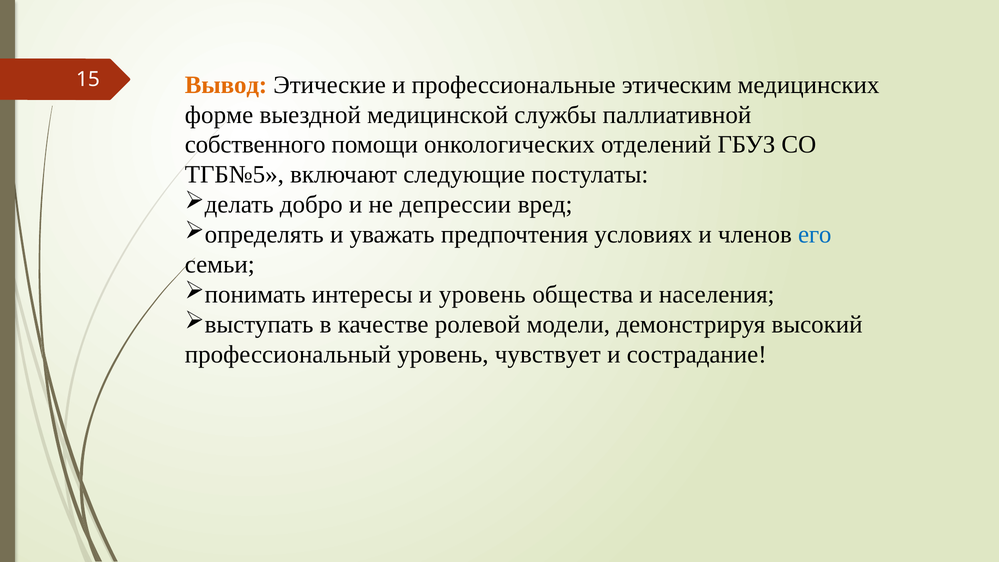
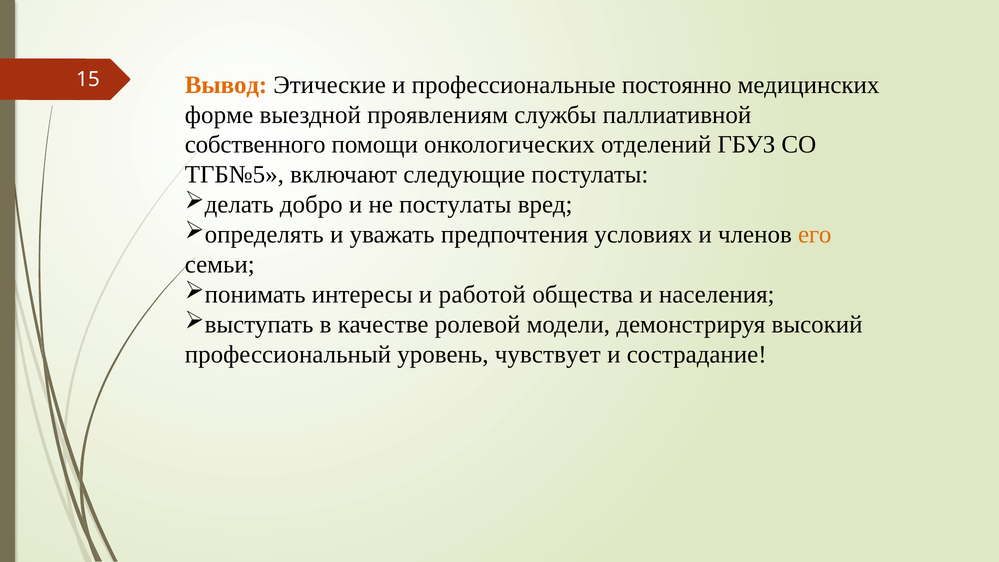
этическим: этическим -> постоянно
медицинской: медицинской -> проявлениям
не депрессии: депрессии -> постулаты
его colour: blue -> orange
и уровень: уровень -> работой
